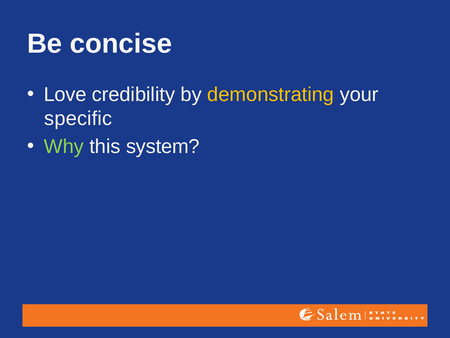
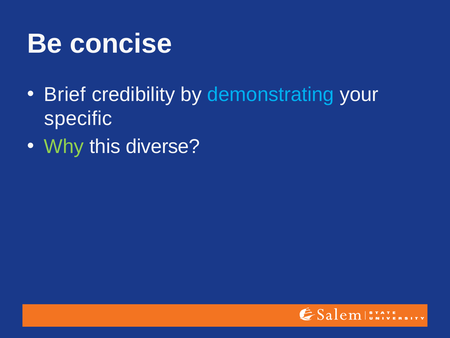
Love: Love -> Brief
demonstrating colour: yellow -> light blue
system: system -> diverse
